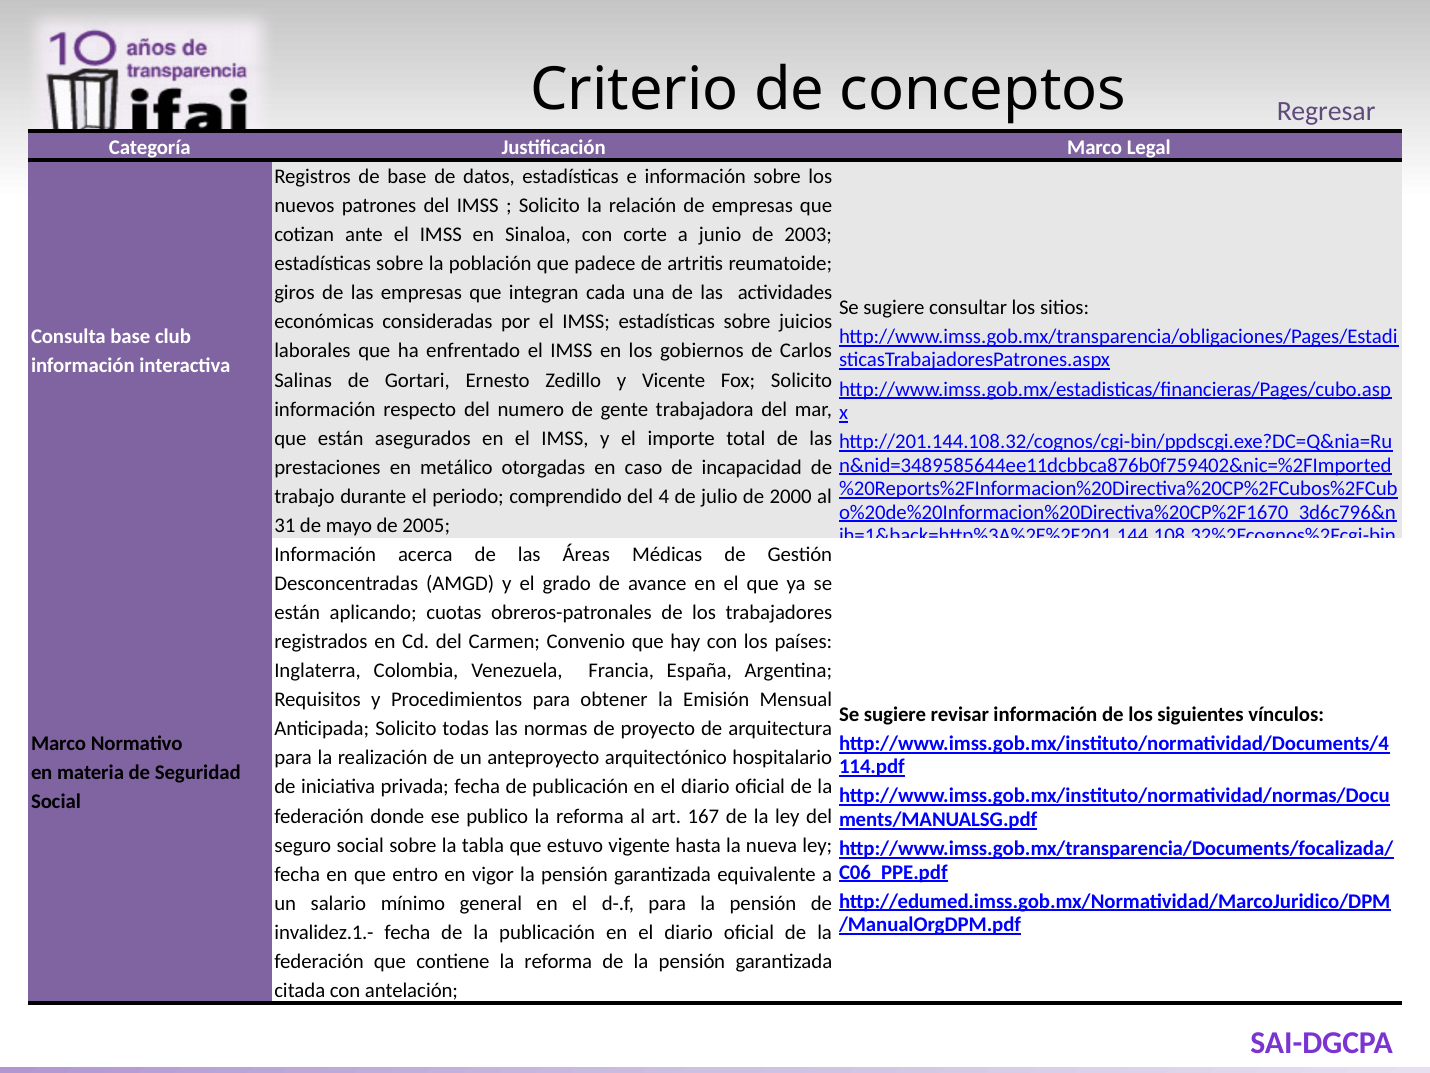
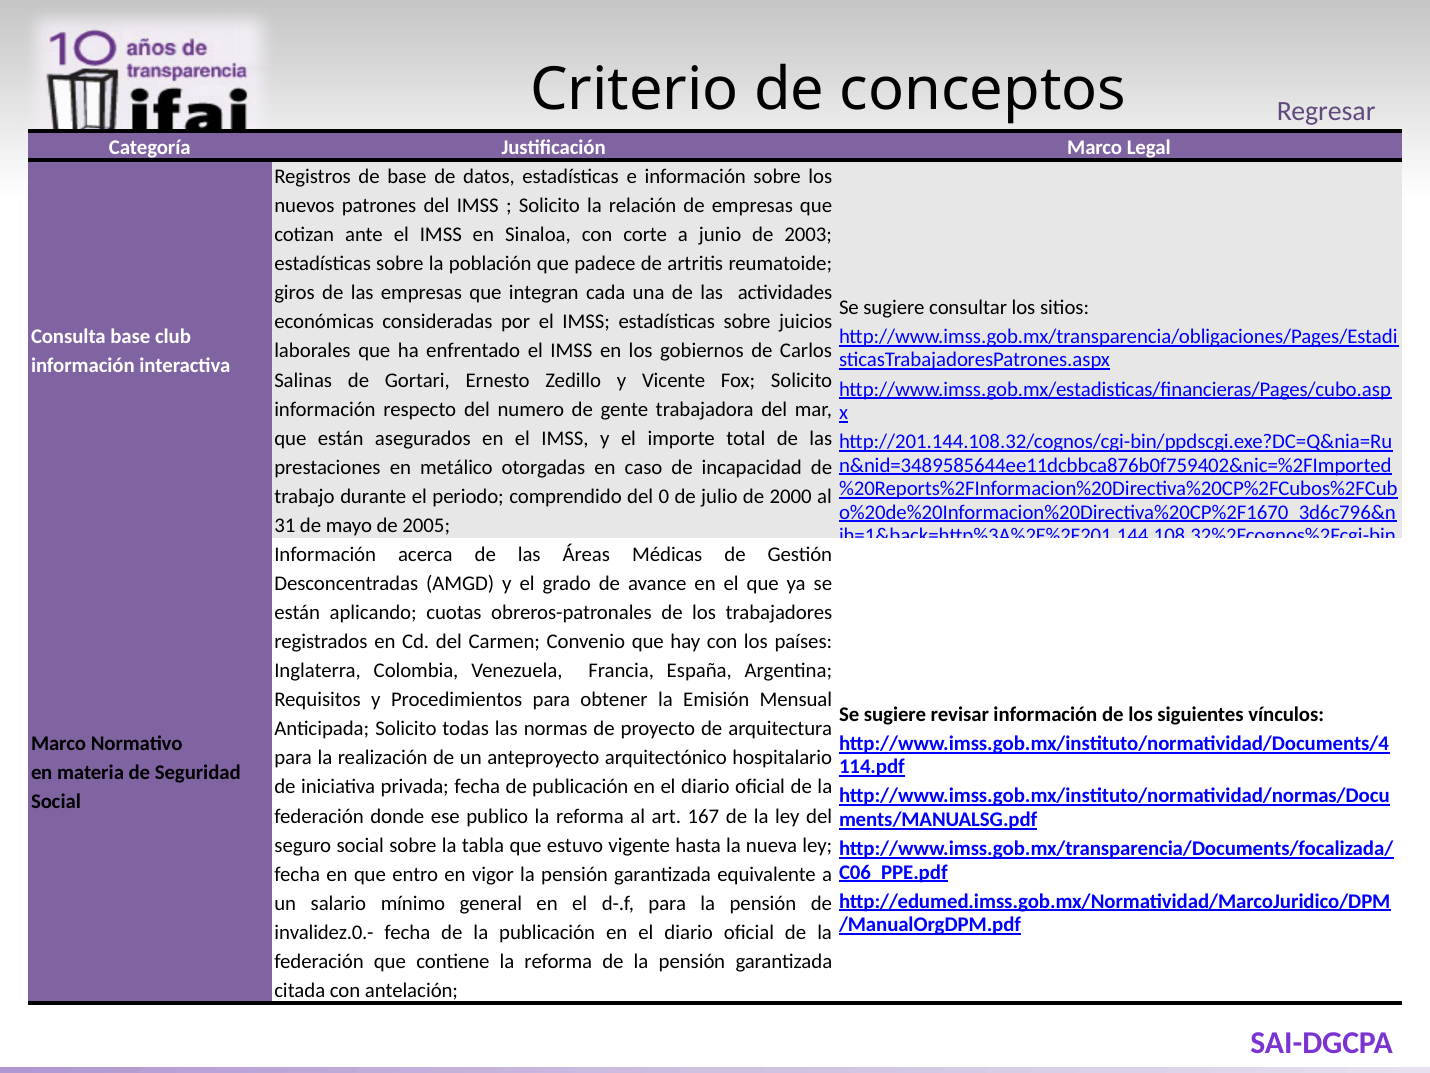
4: 4 -> 0
invalidez.1.-: invalidez.1.- -> invalidez.0.-
